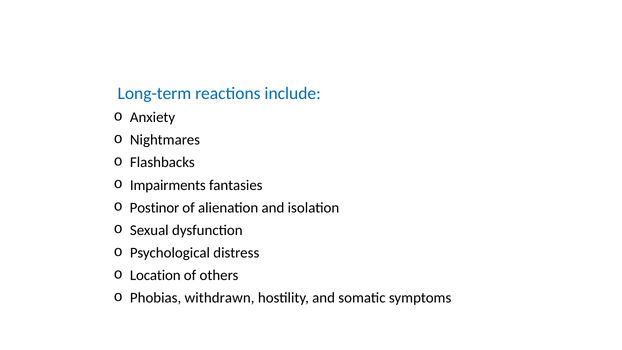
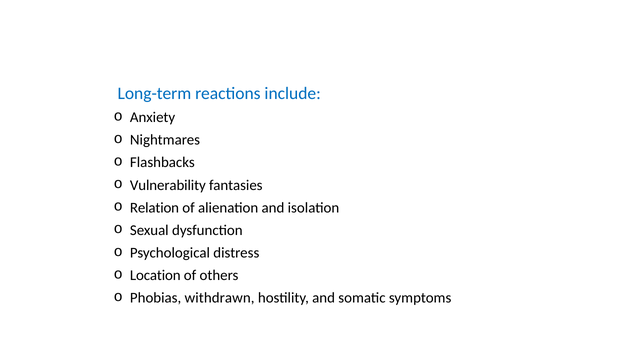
Impairments: Impairments -> Vulnerability
Postinor: Postinor -> Relation
